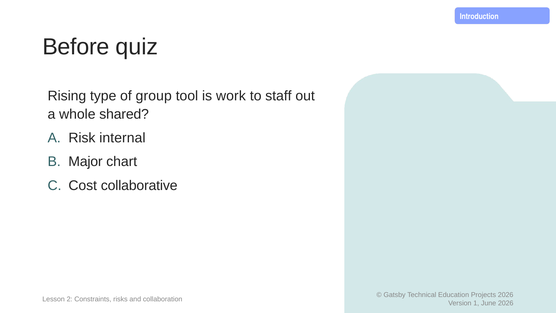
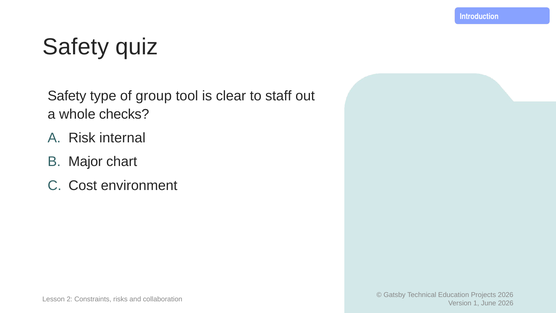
Before at (76, 47): Before -> Safety
Rising at (67, 96): Rising -> Safety
work: work -> clear
shared: shared -> checks
collaborative: collaborative -> environment
